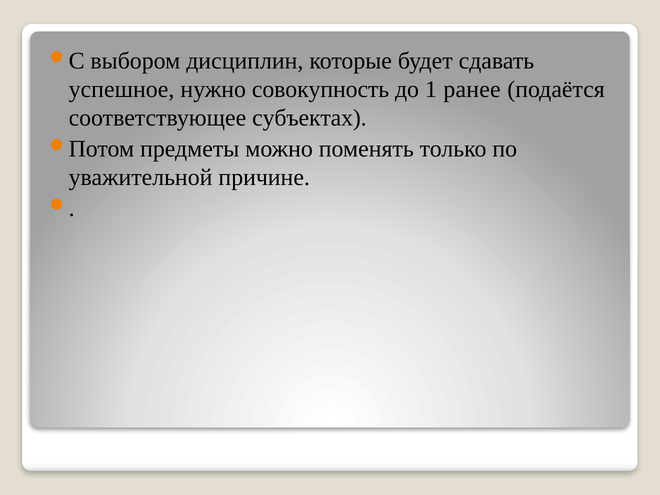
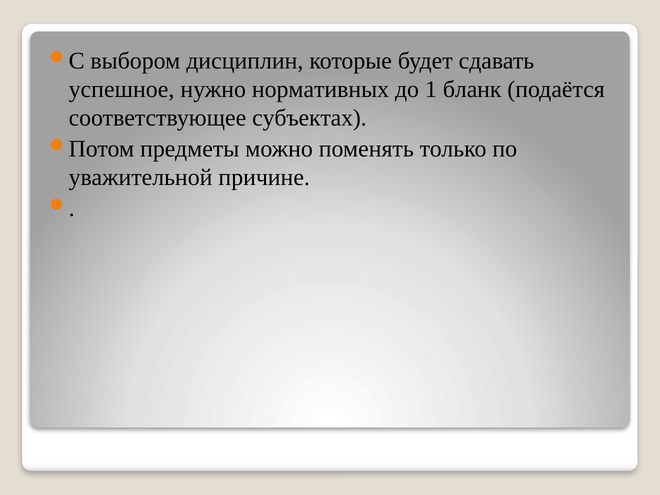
совокупность: совокупность -> нормативных
ранее: ранее -> бланк
